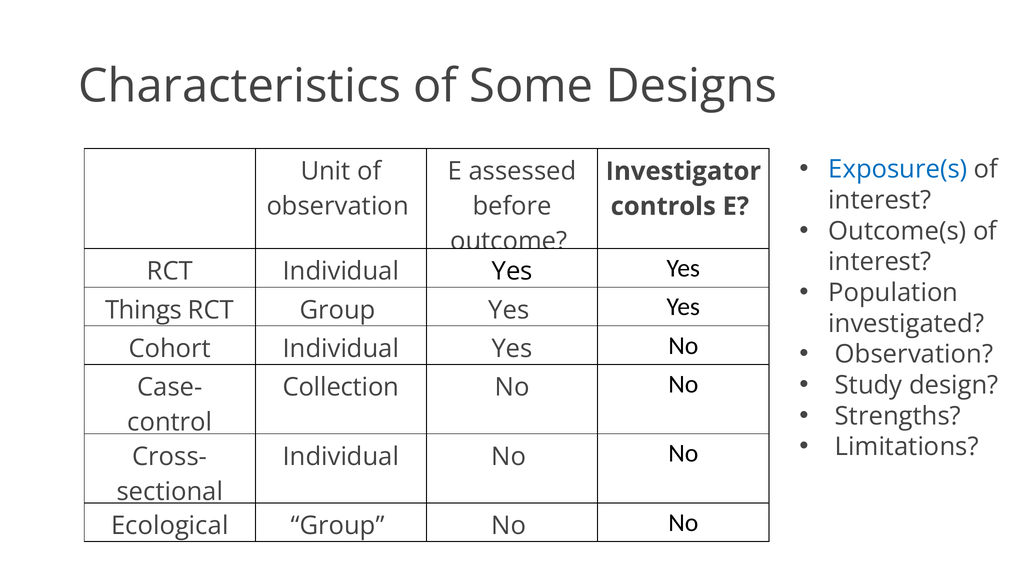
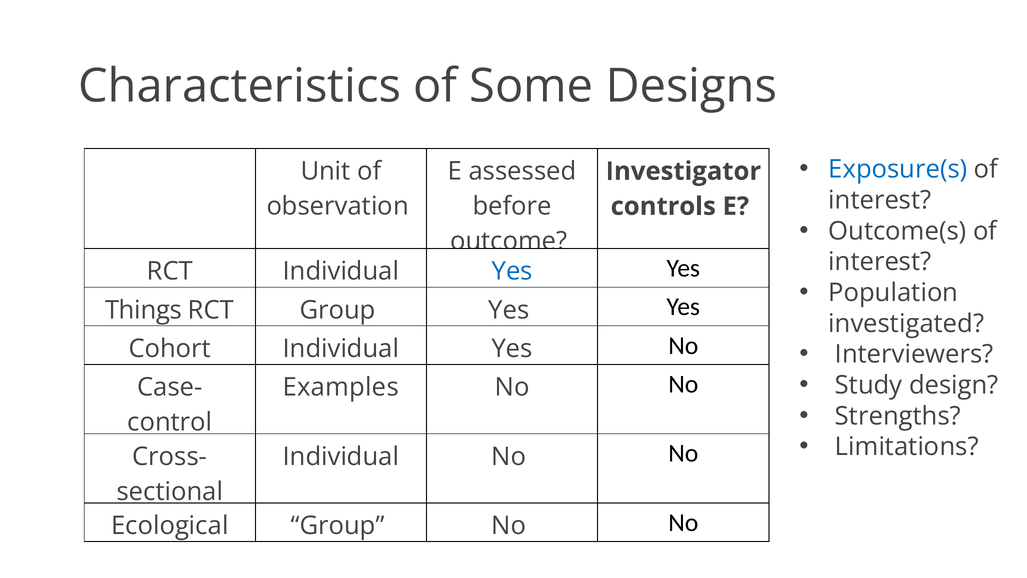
Yes at (512, 271) colour: black -> blue
Observation at (914, 354): Observation -> Interviewers
Collection: Collection -> Examples
